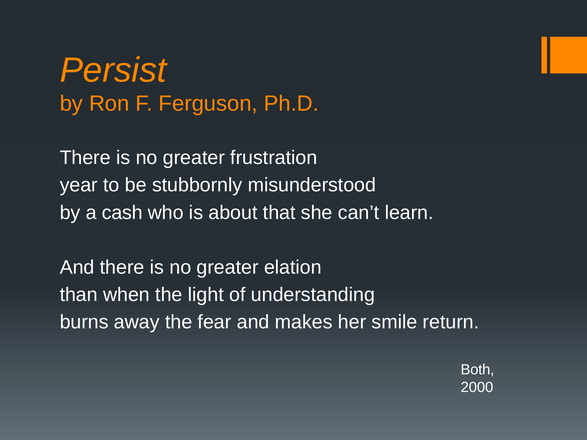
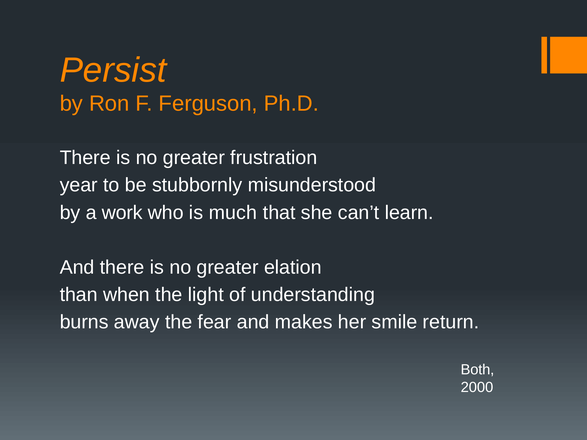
cash: cash -> work
about: about -> much
